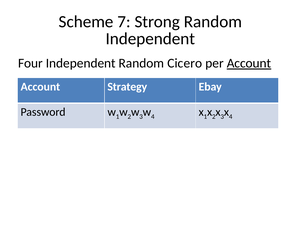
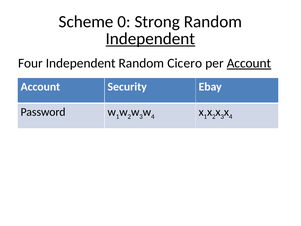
7: 7 -> 0
Independent at (150, 39) underline: none -> present
Strategy: Strategy -> Security
